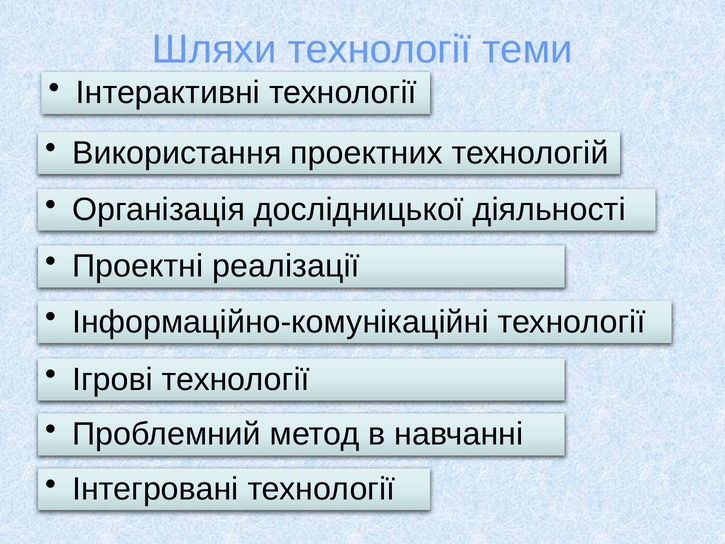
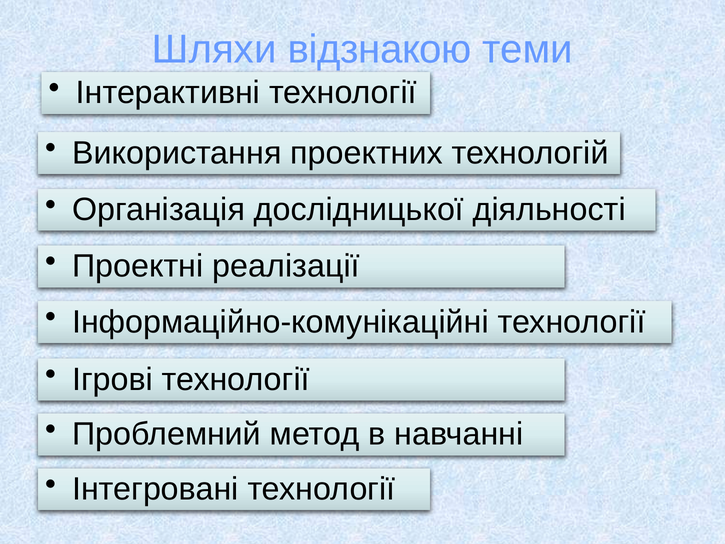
Шляхи технології: технології -> відзнакою
